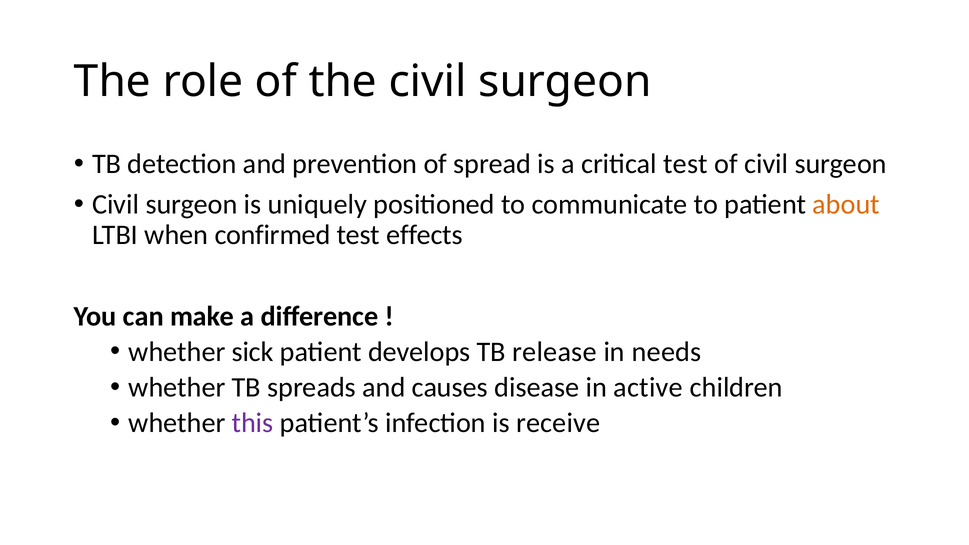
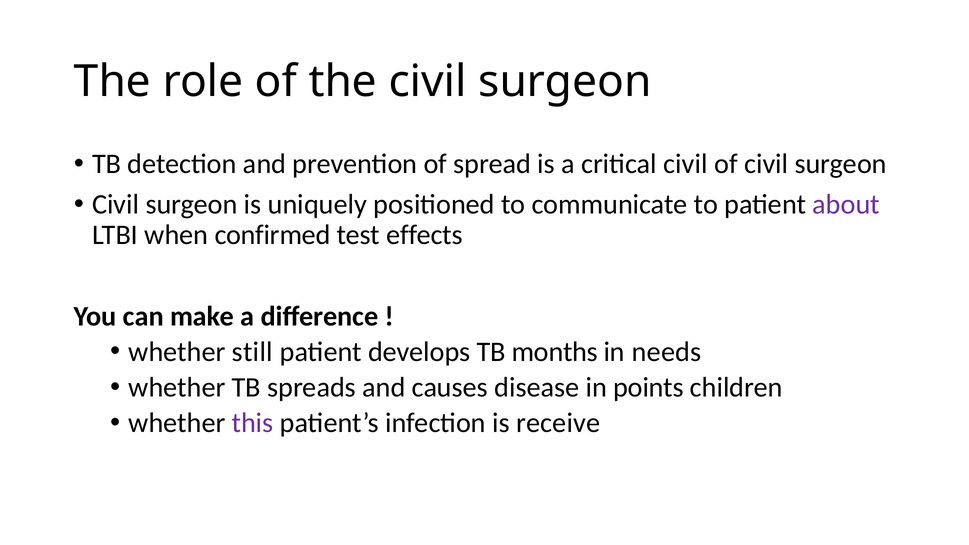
critical test: test -> civil
about colour: orange -> purple
sick: sick -> still
release: release -> months
active: active -> points
